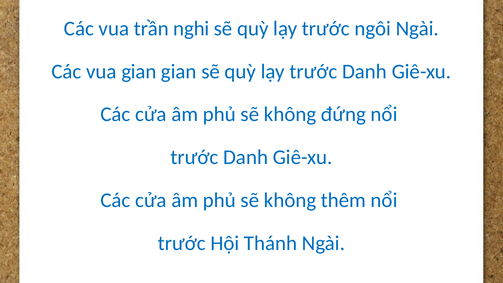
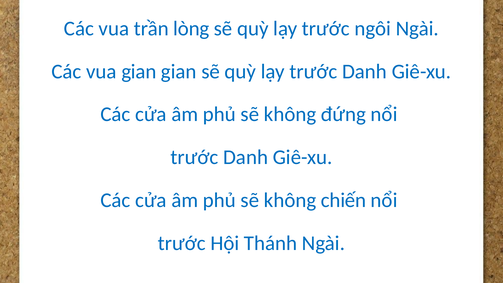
nghi: nghi -> lòng
thêm: thêm -> chiến
